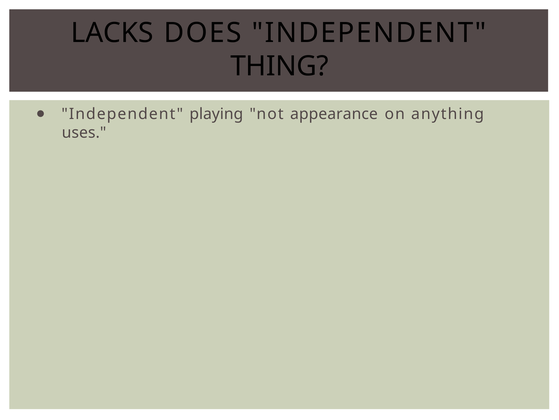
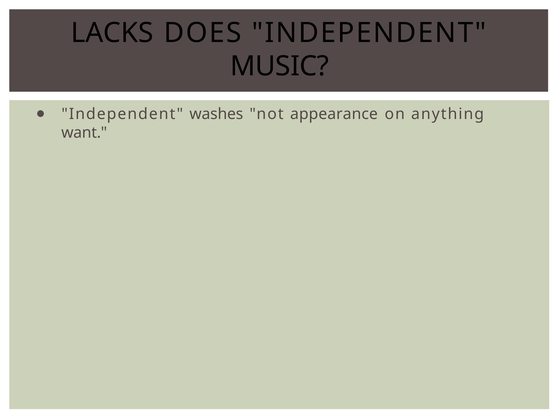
THING: THING -> MUSIC
playing: playing -> washes
uses: uses -> want
